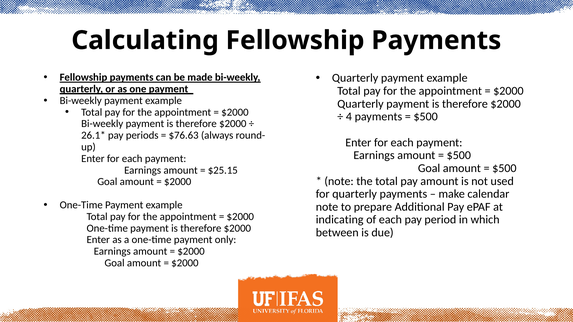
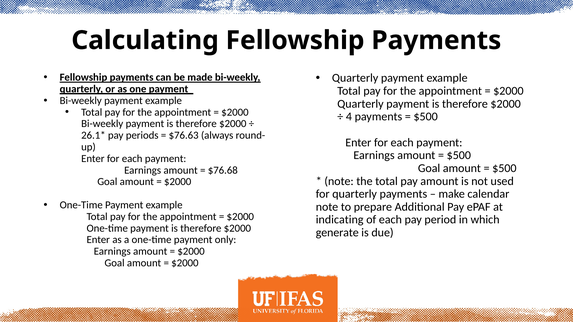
$25.15: $25.15 -> $76.68
between: between -> generate
